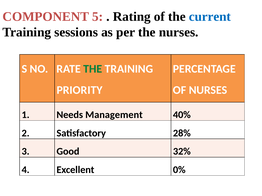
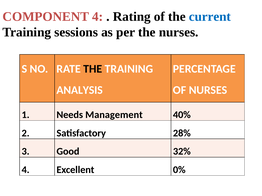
COMPONENT 5: 5 -> 4
THE at (93, 69) colour: green -> black
PRIORITY: PRIORITY -> ANALYSIS
